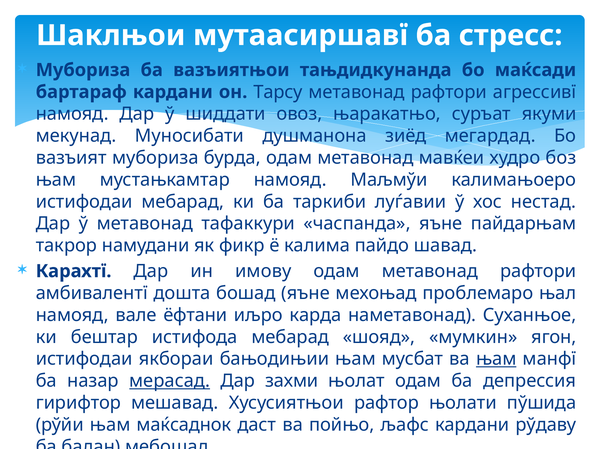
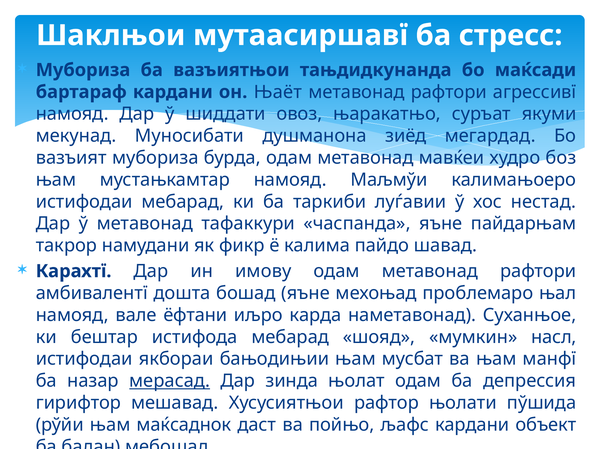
Тарсу: Тарсу -> Њаёт
ягон: ягон -> насл
њам at (496, 359) underline: present -> none
захми: захми -> зинда
рўдаву: рўдаву -> объект
